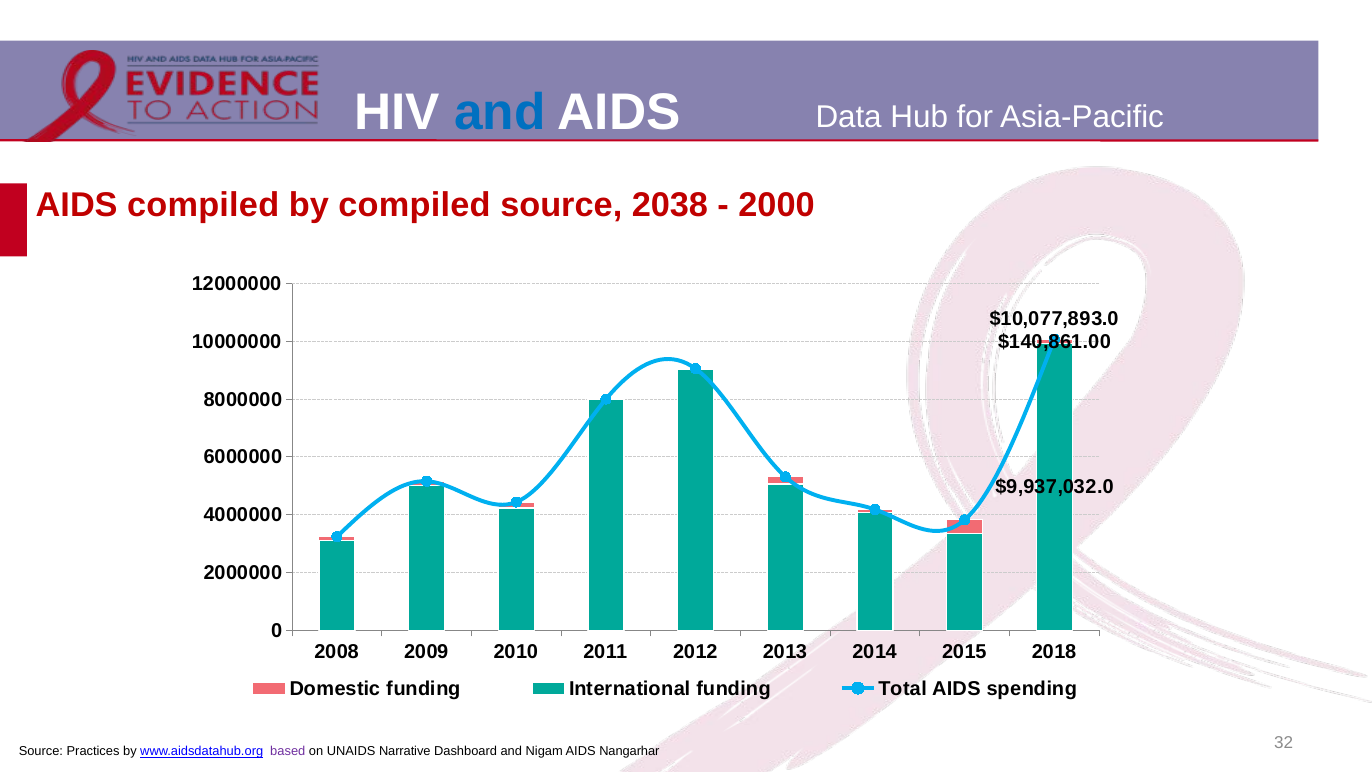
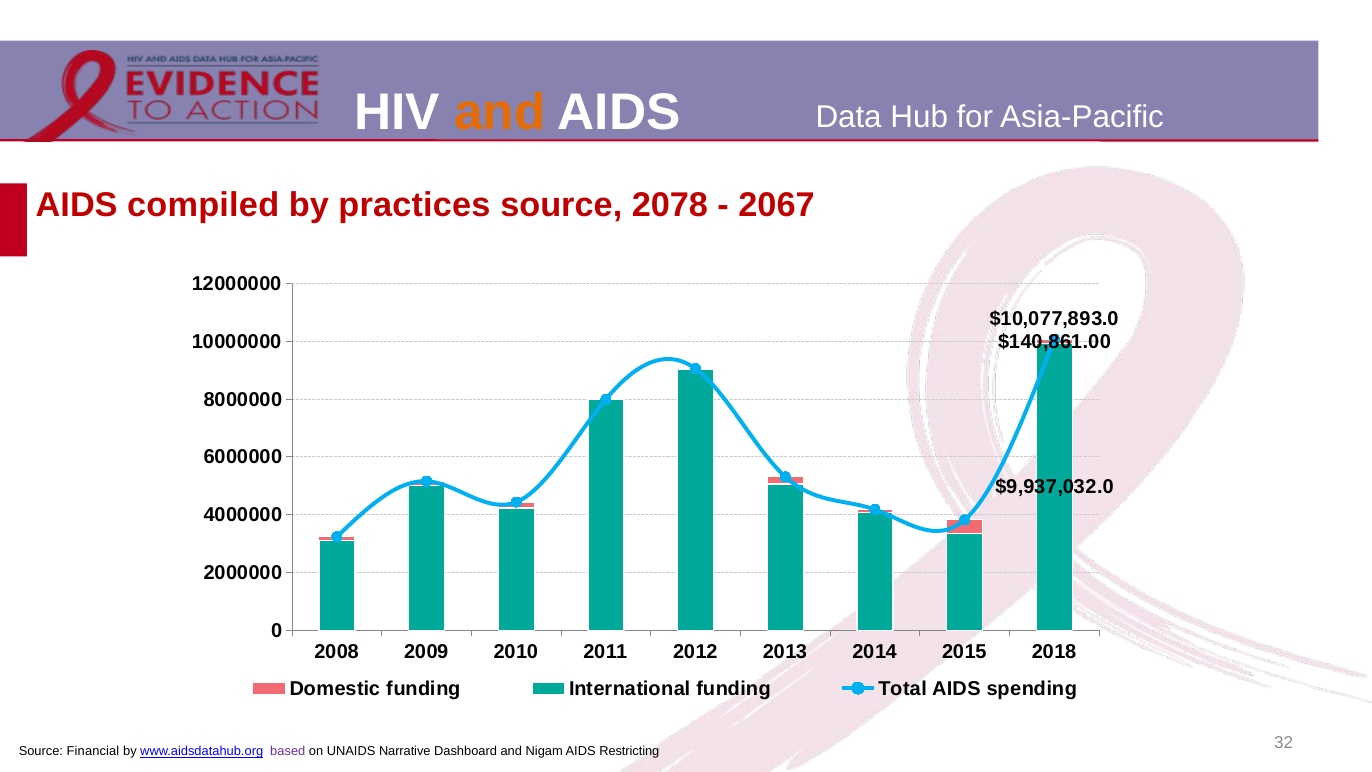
and at (500, 112) colour: blue -> orange
by compiled: compiled -> practices
2038: 2038 -> 2078
2000: 2000 -> 2067
Practices: Practices -> Financial
Nangarhar: Nangarhar -> Restricting
